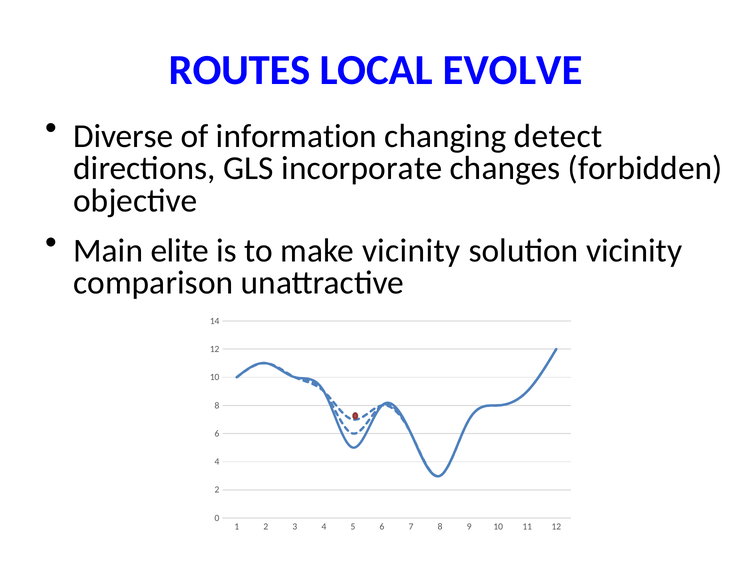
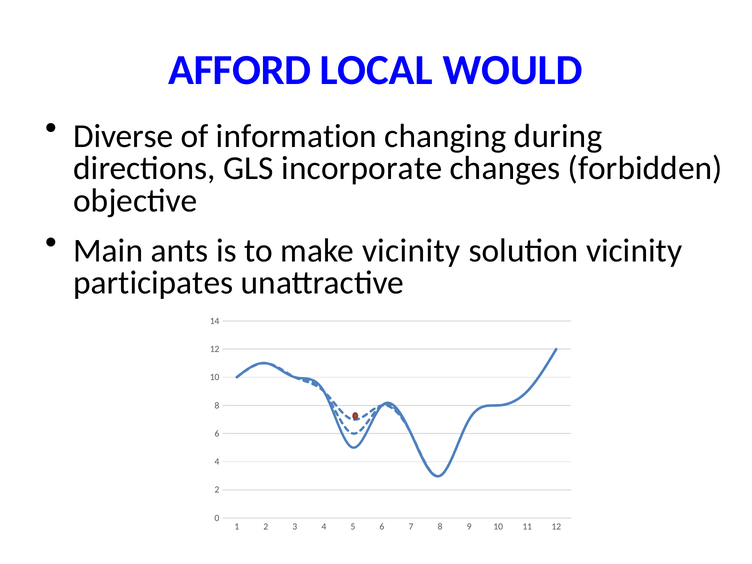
ROUTES: ROUTES -> AFFORD
EVOLVE: EVOLVE -> WOULD
detect: detect -> during
elite: elite -> ants
comparison: comparison -> participates
